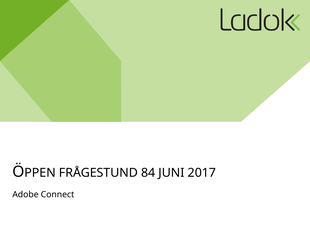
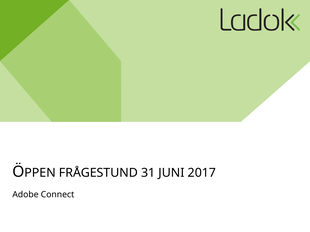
84: 84 -> 31
